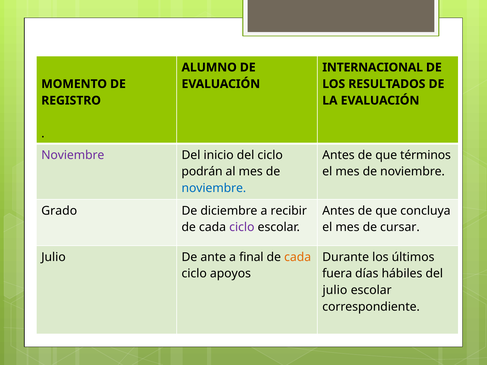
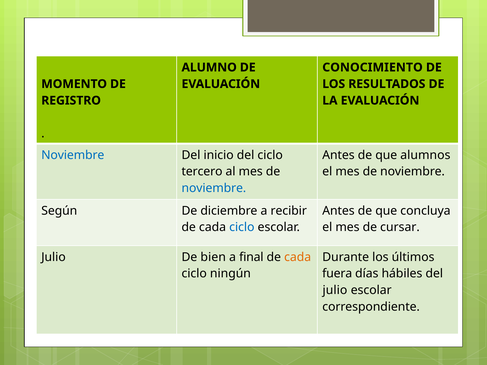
INTERNACIONAL: INTERNACIONAL -> CONOCIMIENTO
Noviembre at (73, 155) colour: purple -> blue
términos: términos -> alumnos
podrán: podrán -> tercero
Grado: Grado -> Según
ciclo at (242, 227) colour: purple -> blue
ante: ante -> bien
apoyos: apoyos -> ningún
